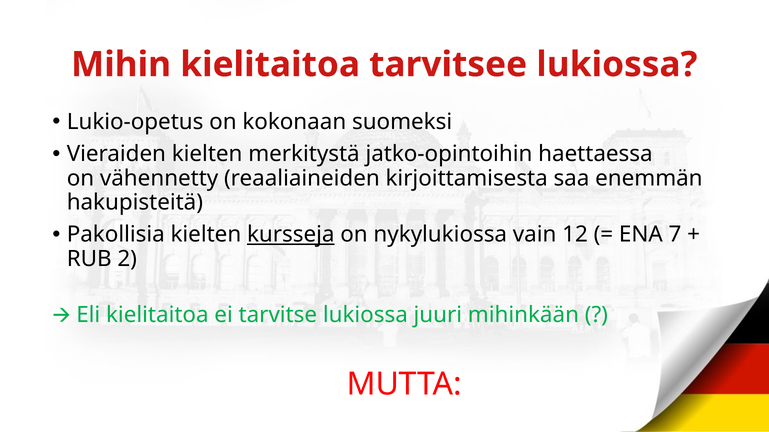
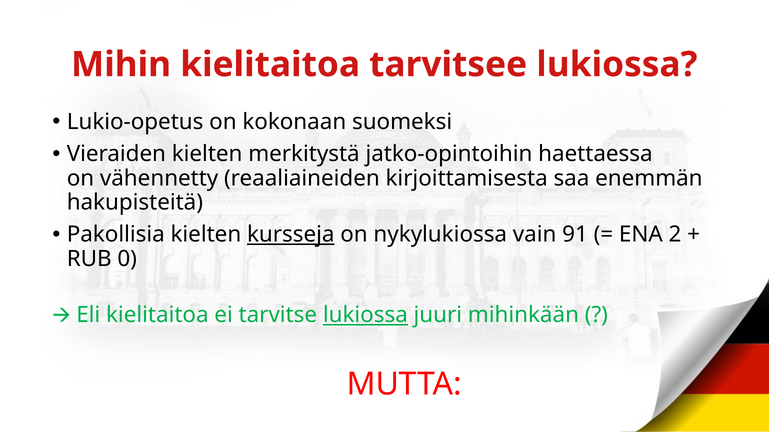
12: 12 -> 91
7: 7 -> 2
2: 2 -> 0
lukiossa at (365, 315) underline: none -> present
